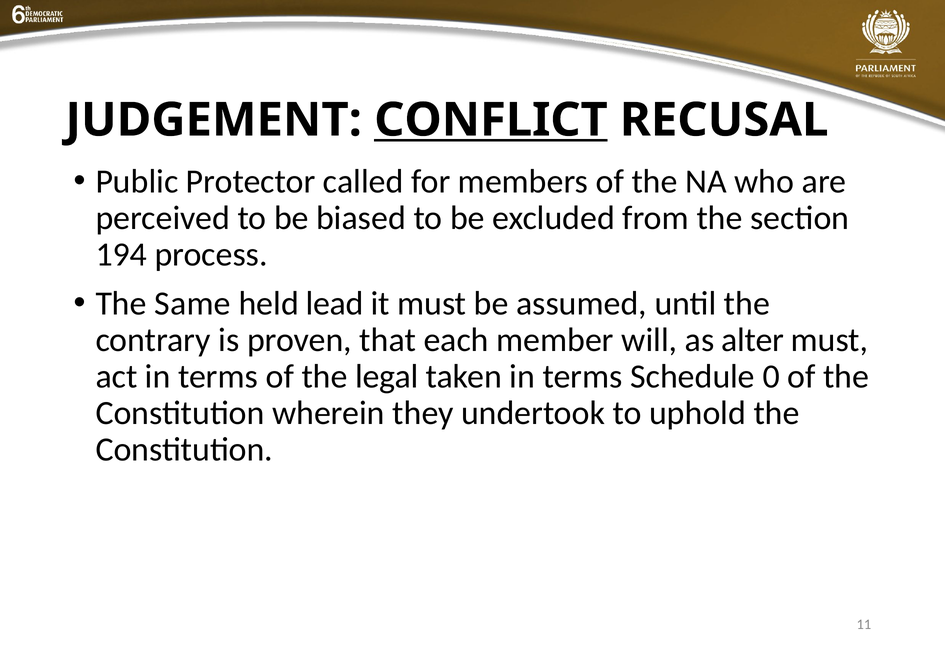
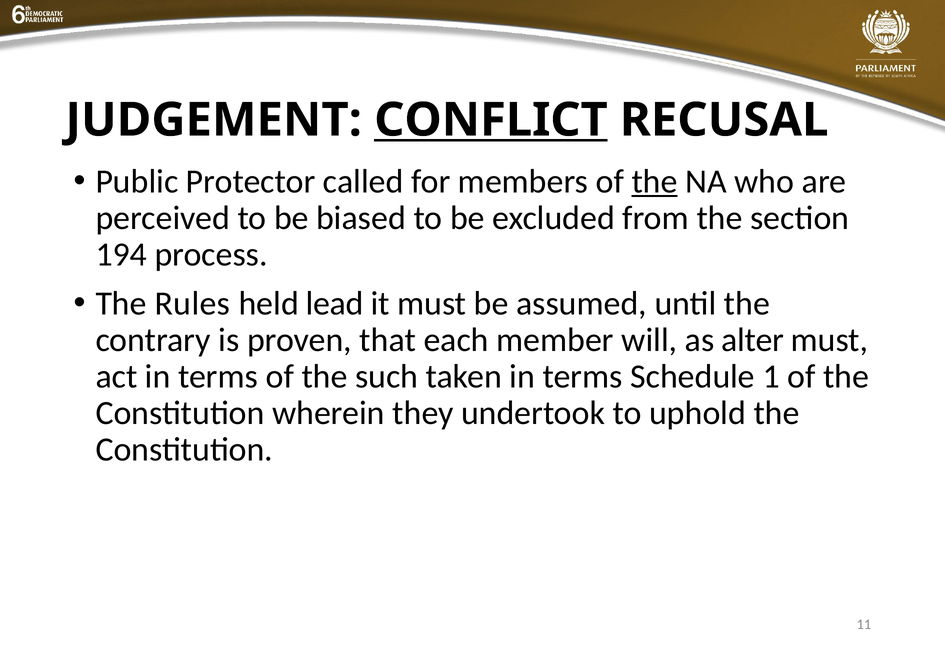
the at (655, 182) underline: none -> present
Same: Same -> Rules
legal: legal -> such
0: 0 -> 1
